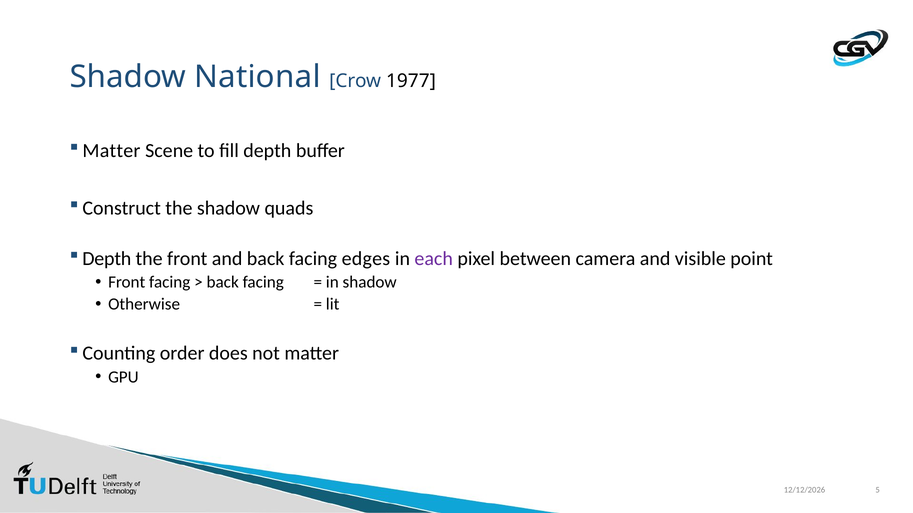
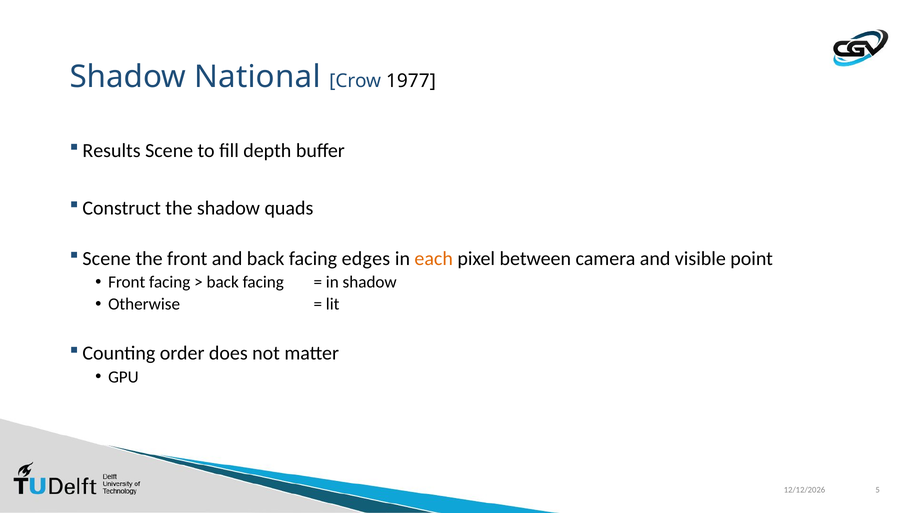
Matter at (111, 151): Matter -> Results
Depth at (107, 259): Depth -> Scene
each colour: purple -> orange
